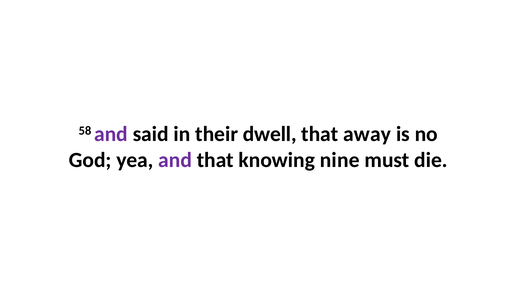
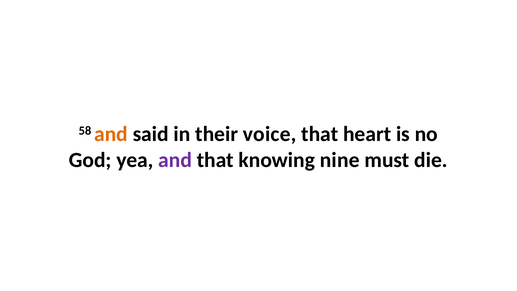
and at (111, 134) colour: purple -> orange
dwell: dwell -> voice
away: away -> heart
